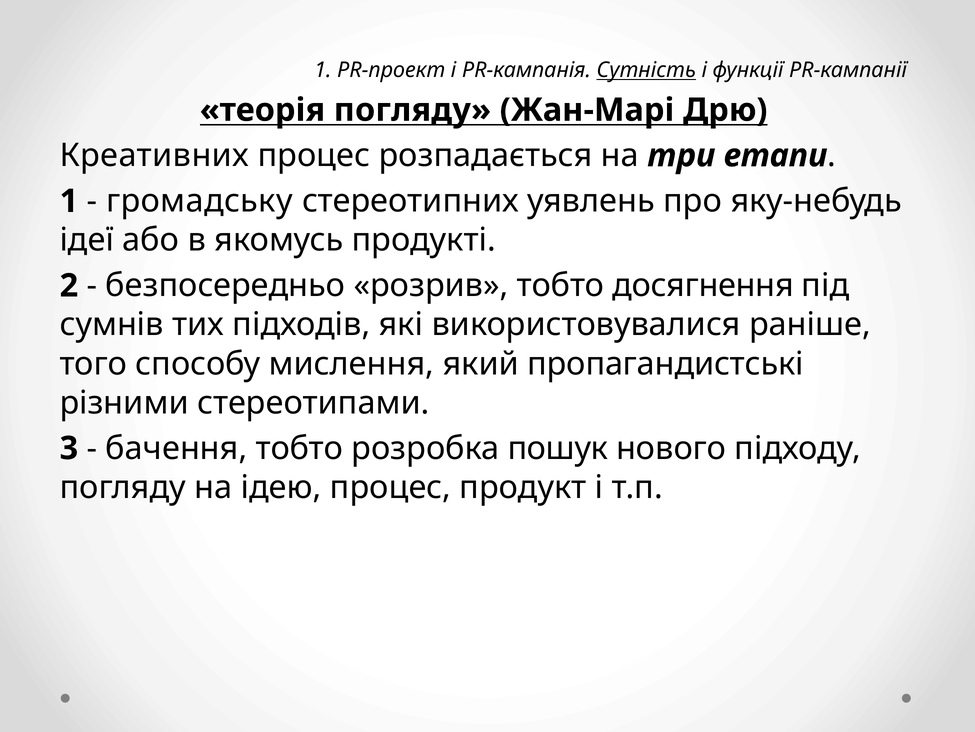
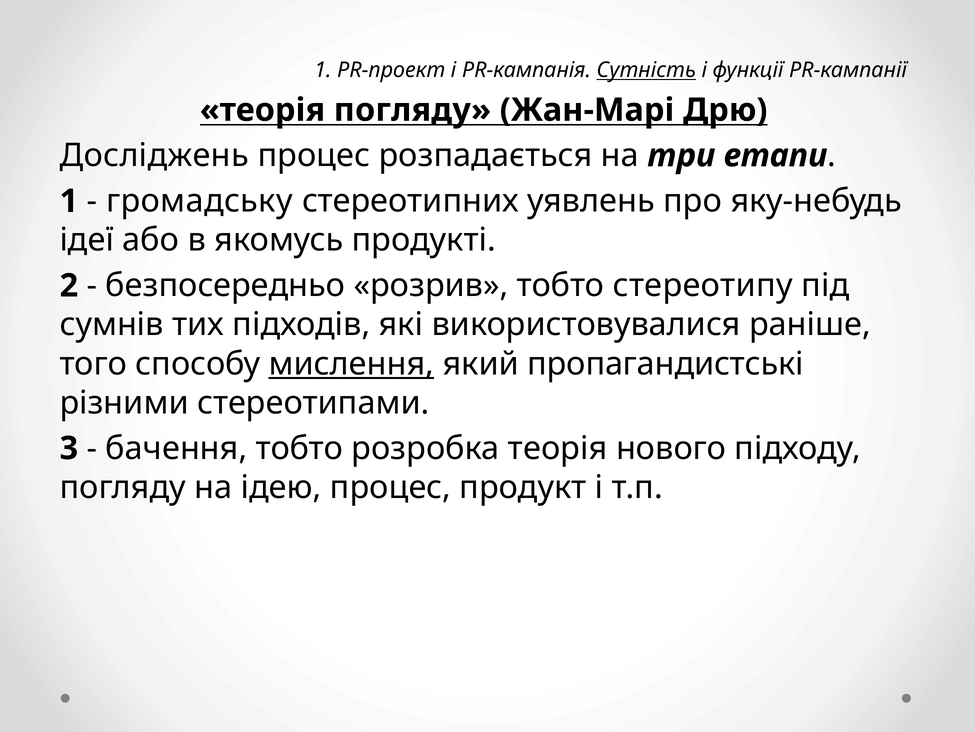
Креативних: Креативних -> Досліджень
досягнення: досягнення -> стереотипу
мислення underline: none -> present
розробка пошук: пошук -> теорія
